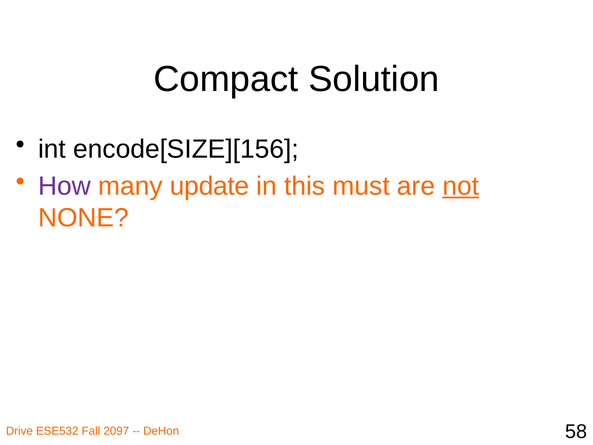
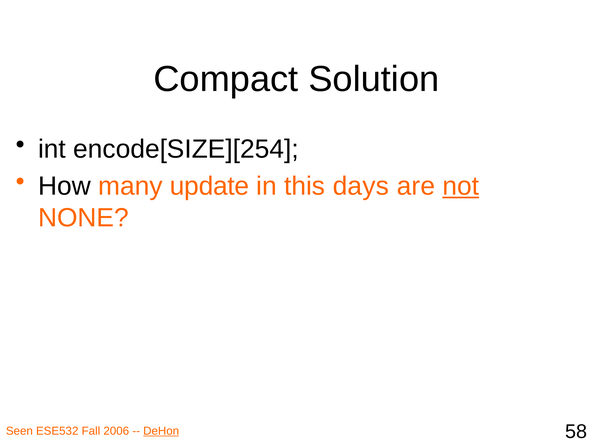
encode[SIZE][156: encode[SIZE][156 -> encode[SIZE][254
How colour: purple -> black
must: must -> days
Drive: Drive -> Seen
2097: 2097 -> 2006
DeHon underline: none -> present
